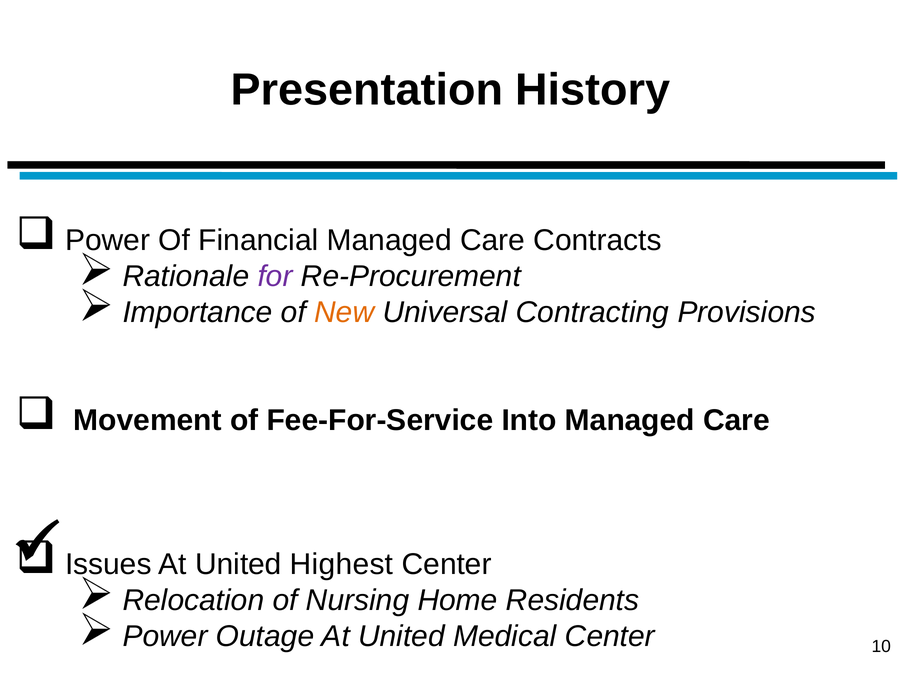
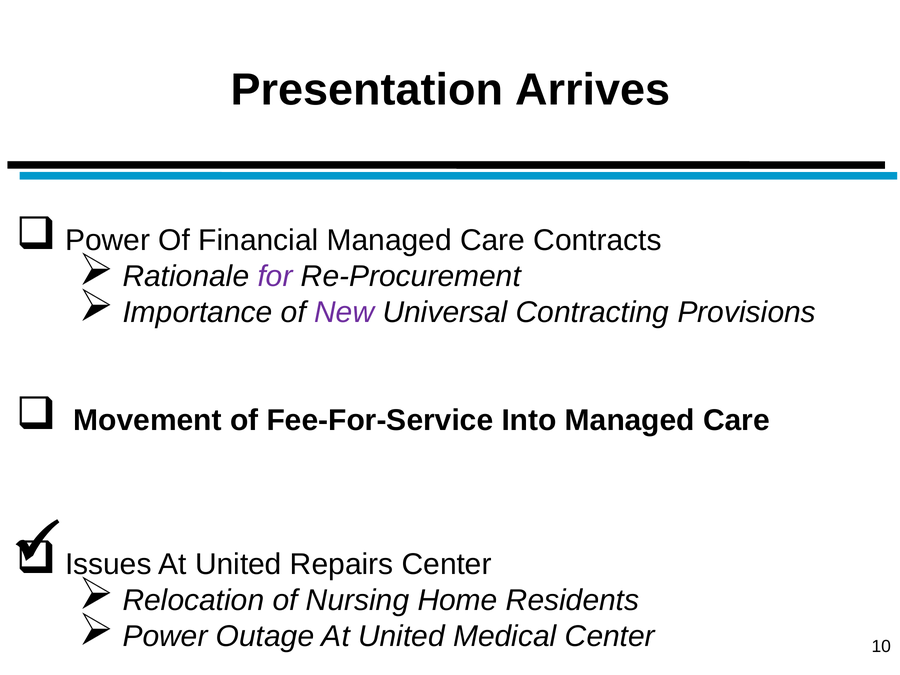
History: History -> Arrives
New colour: orange -> purple
Highest: Highest -> Repairs
